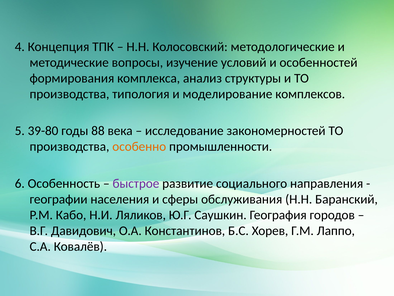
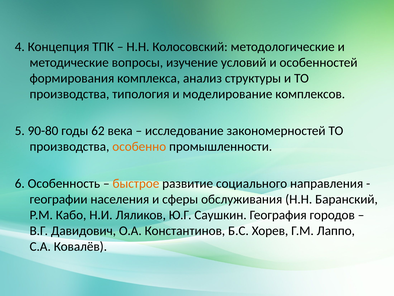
39-80: 39-80 -> 90-80
88: 88 -> 62
быстрое colour: purple -> orange
